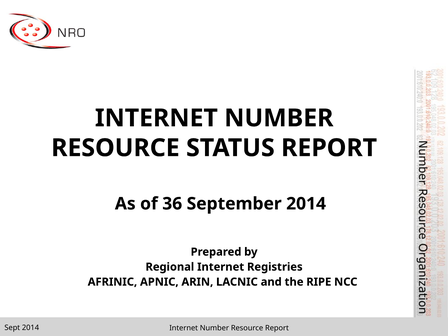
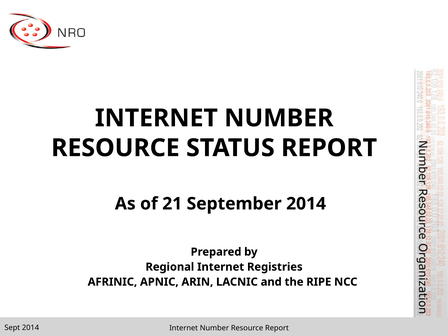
36: 36 -> 21
